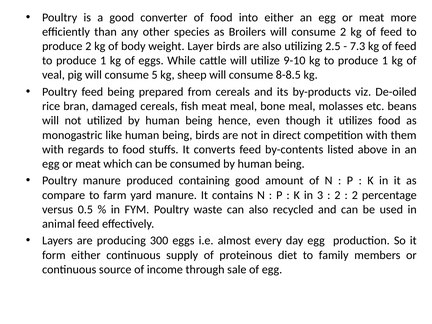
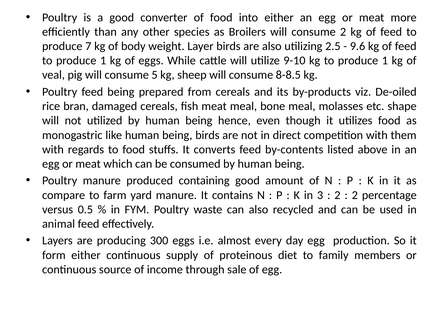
produce 2: 2 -> 7
7.3: 7.3 -> 9.6
beans: beans -> shape
